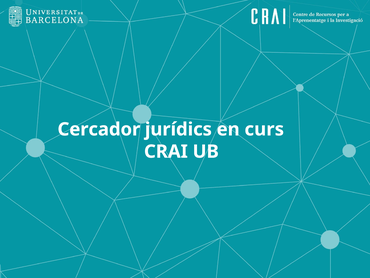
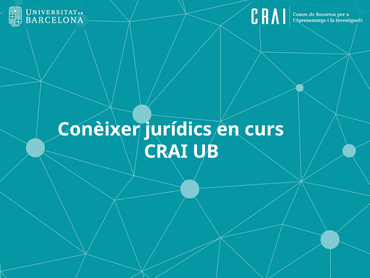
Cercador: Cercador -> Conèixer
